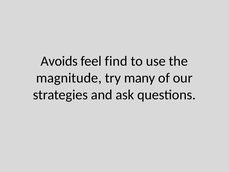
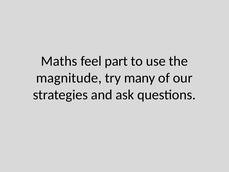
Avoids: Avoids -> Maths
find: find -> part
